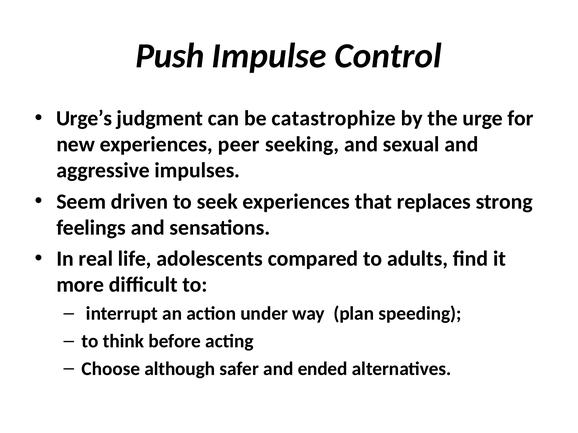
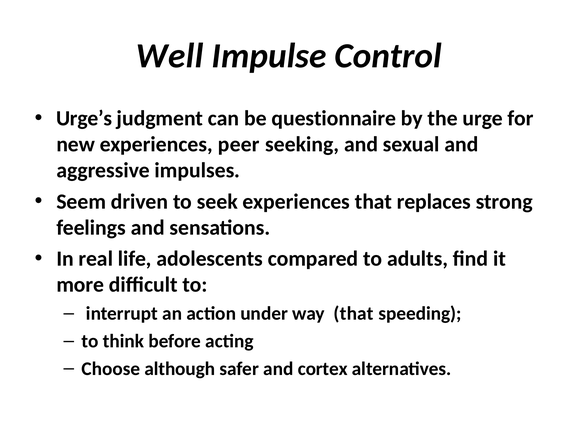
Push: Push -> Well
catastrophize: catastrophize -> questionnaire
way plan: plan -> that
ended: ended -> cortex
